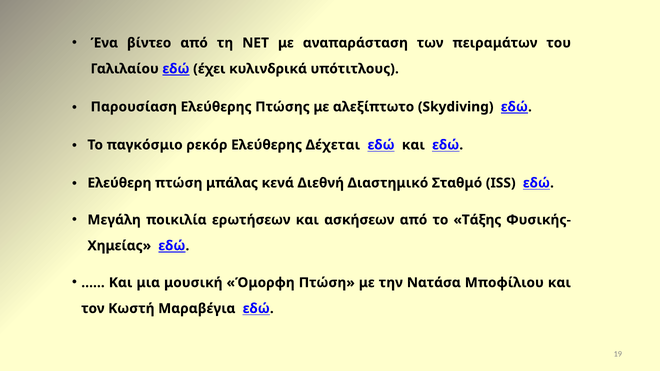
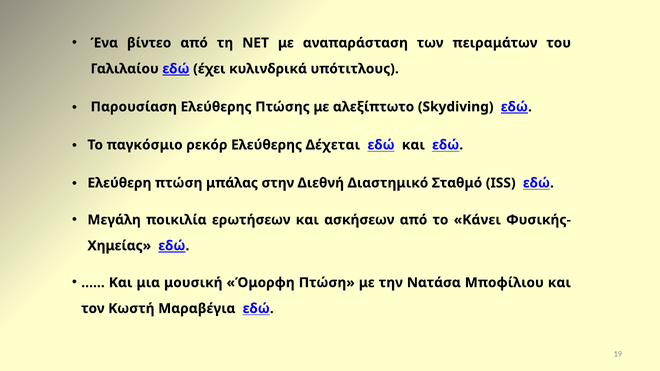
κενά: κενά -> στην
Τάξης: Τάξης -> Κάνει
